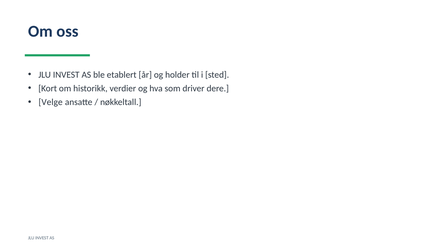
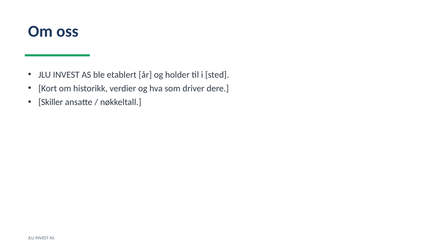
Velge: Velge -> Skiller
